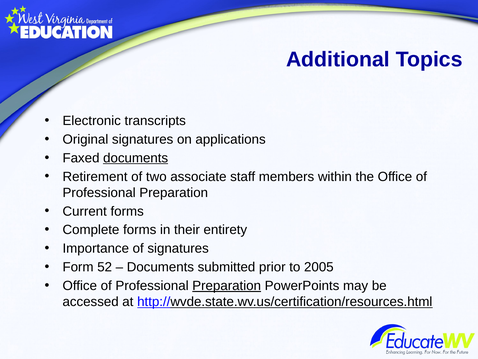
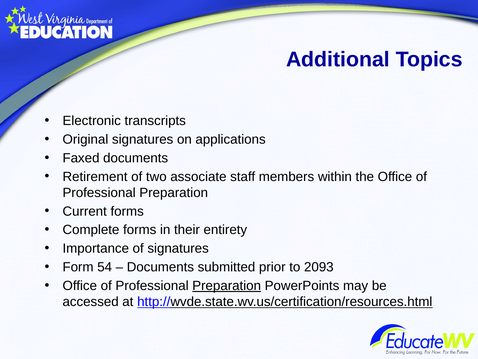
documents at (136, 158) underline: present -> none
52: 52 -> 54
2005: 2005 -> 2093
